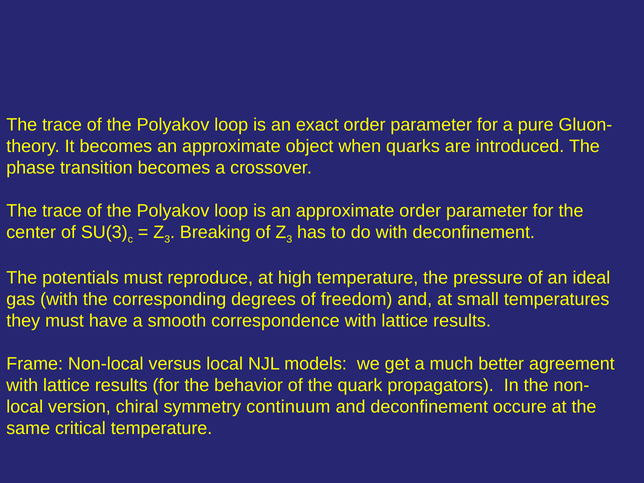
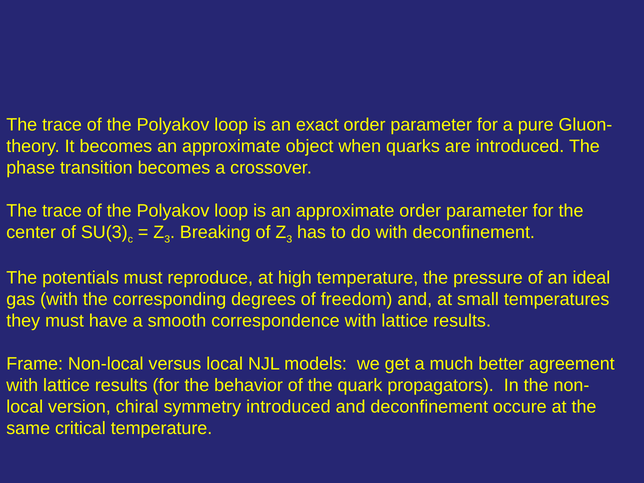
symmetry continuum: continuum -> introduced
